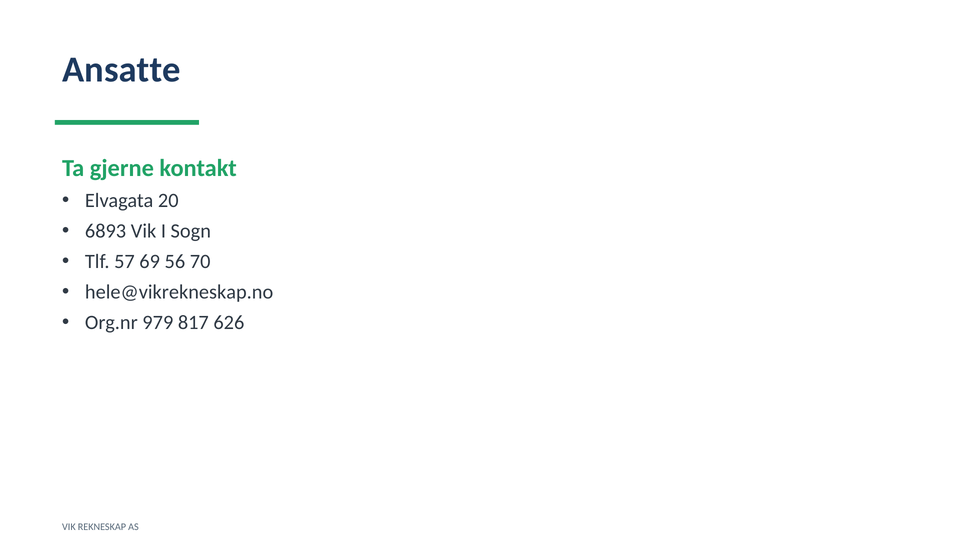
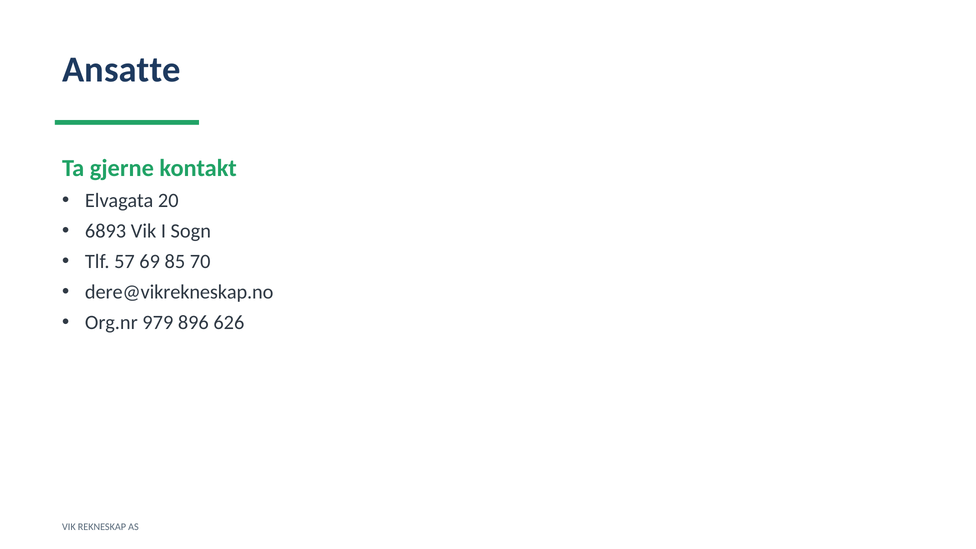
56: 56 -> 85
hele@vikrekneskap.no: hele@vikrekneskap.no -> dere@vikrekneskap.no
817: 817 -> 896
